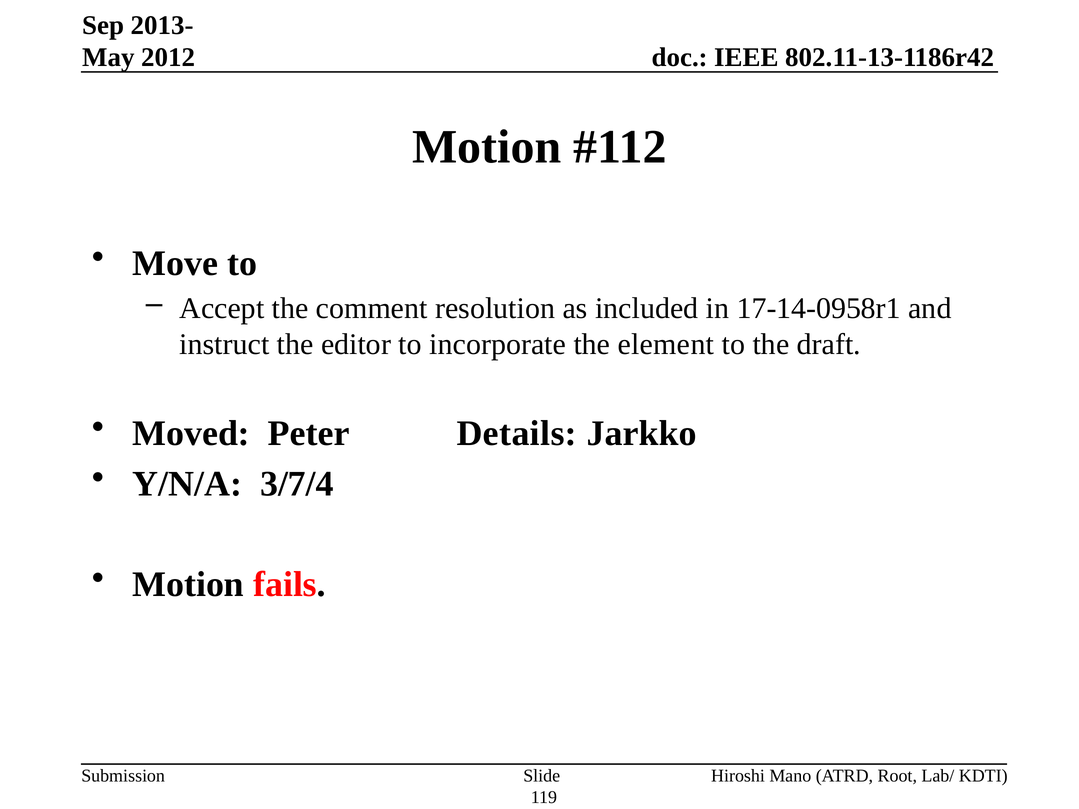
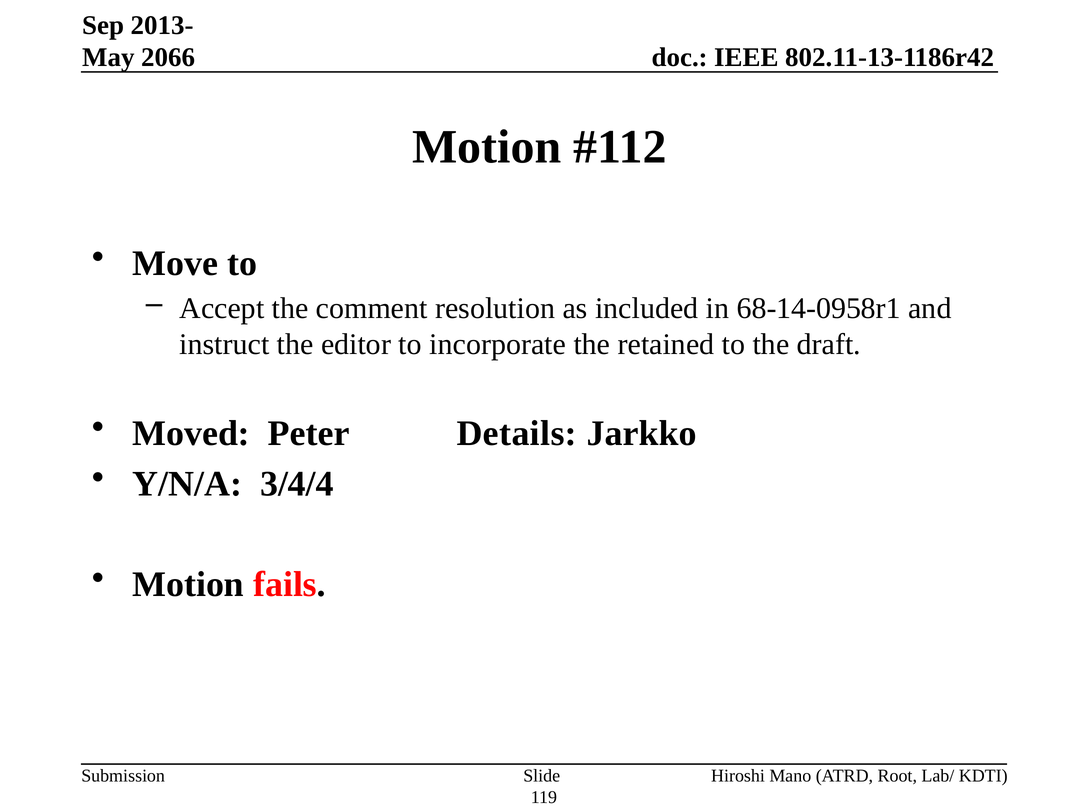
2012: 2012 -> 2066
17-14-0958r1: 17-14-0958r1 -> 68-14-0958r1
element: element -> retained
3/7/4: 3/7/4 -> 3/4/4
